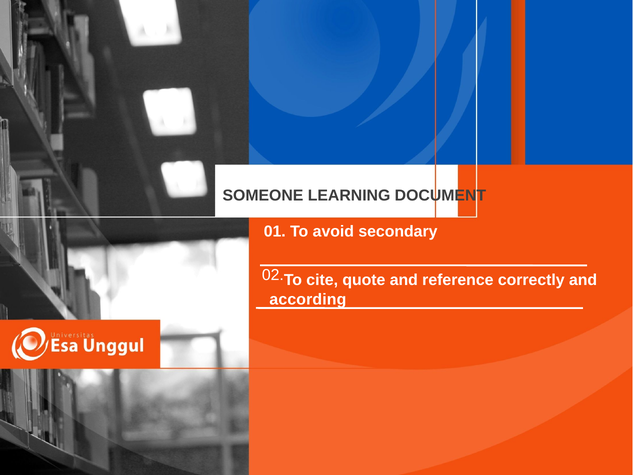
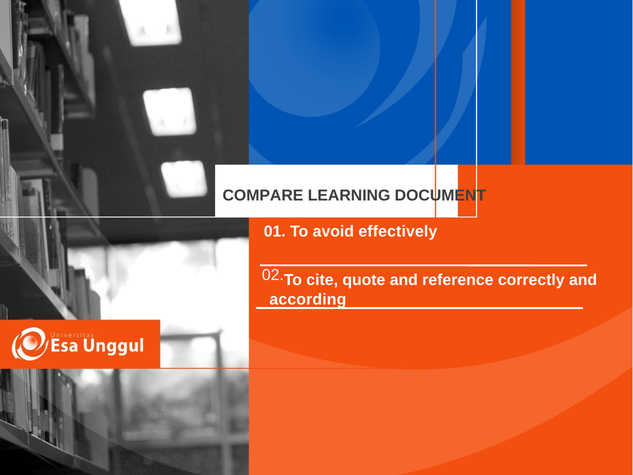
SOMEONE: SOMEONE -> COMPARE
secondary: secondary -> effectively
